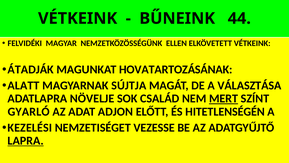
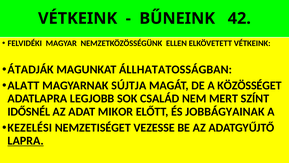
44: 44 -> 42
HOVATARTOZÁSÁNAK: HOVATARTOZÁSÁNAK -> ÁLLHATATOSSÁGBAN
VÁLASZTÁSA: VÁLASZTÁSA -> KÖZÖSSÉGET
NÖVELJE: NÖVELJE -> LEGJOBB
MERT underline: present -> none
GYARLÓ: GYARLÓ -> IDŐSNÉL
ADJON: ADJON -> MIKOR
HITETLENSÉGÉN: HITETLENSÉGÉN -> JOBBÁGYAINAK
